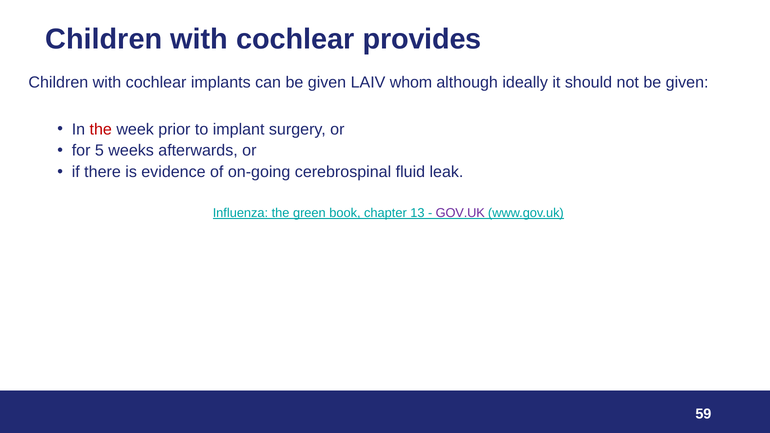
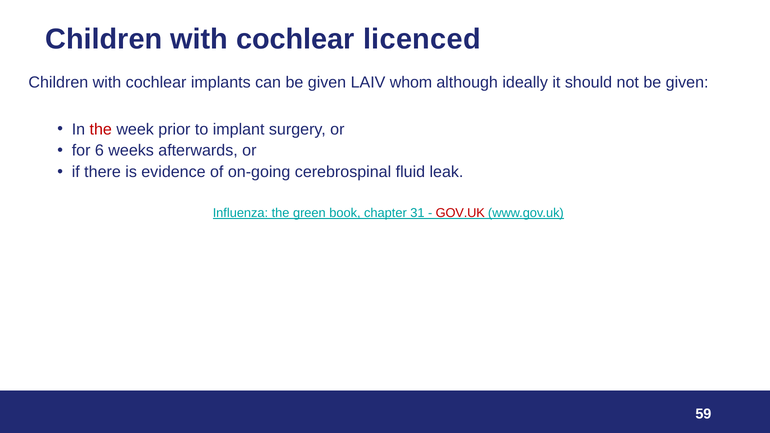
provides: provides -> licenced
5: 5 -> 6
13: 13 -> 31
GOV.UK colour: purple -> red
